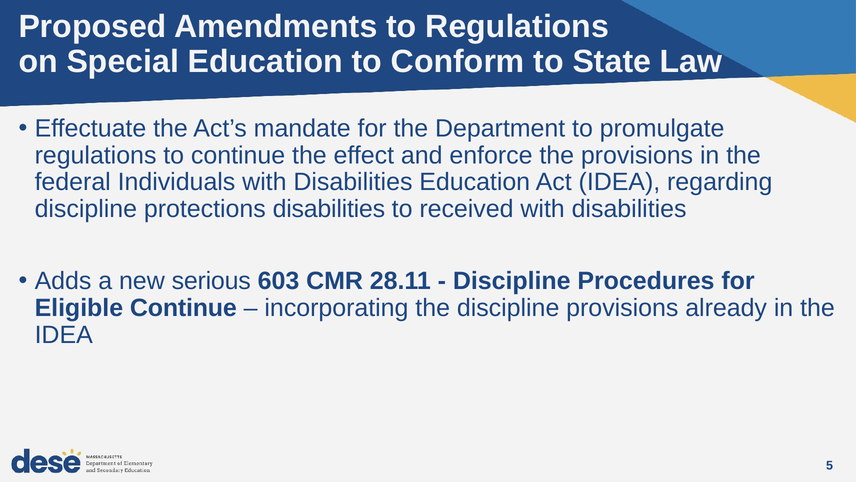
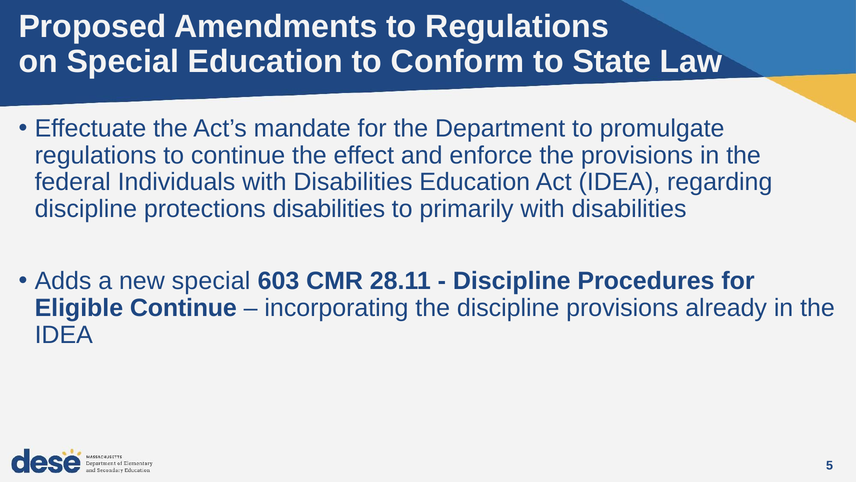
received: received -> primarily
new serious: serious -> special
